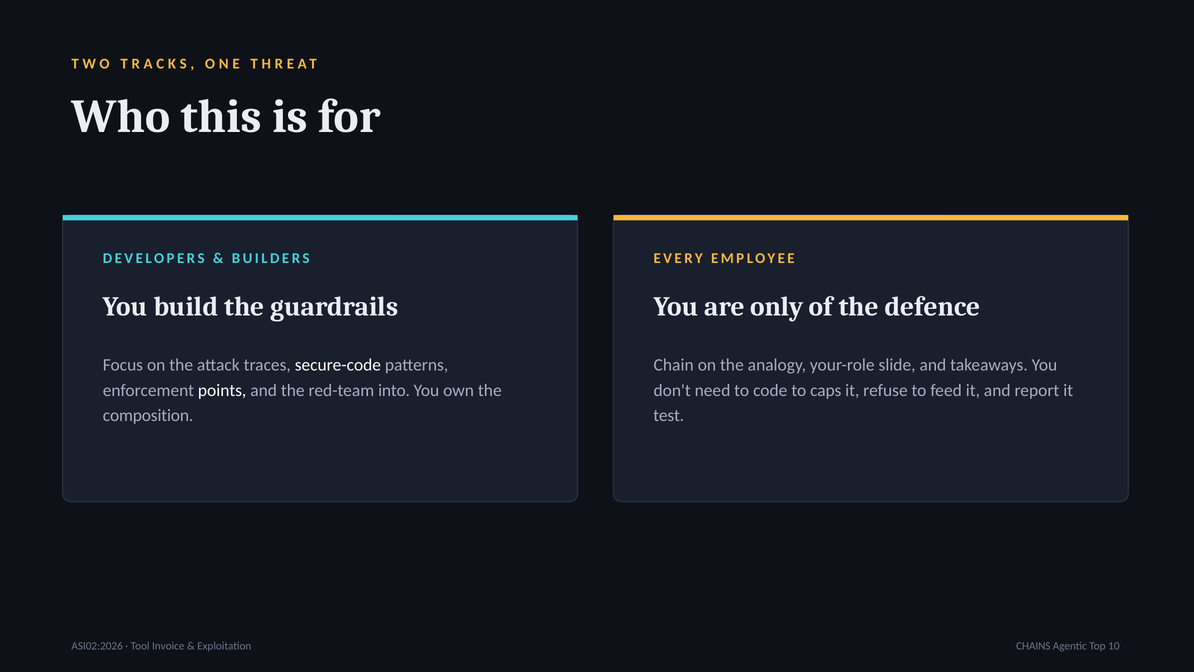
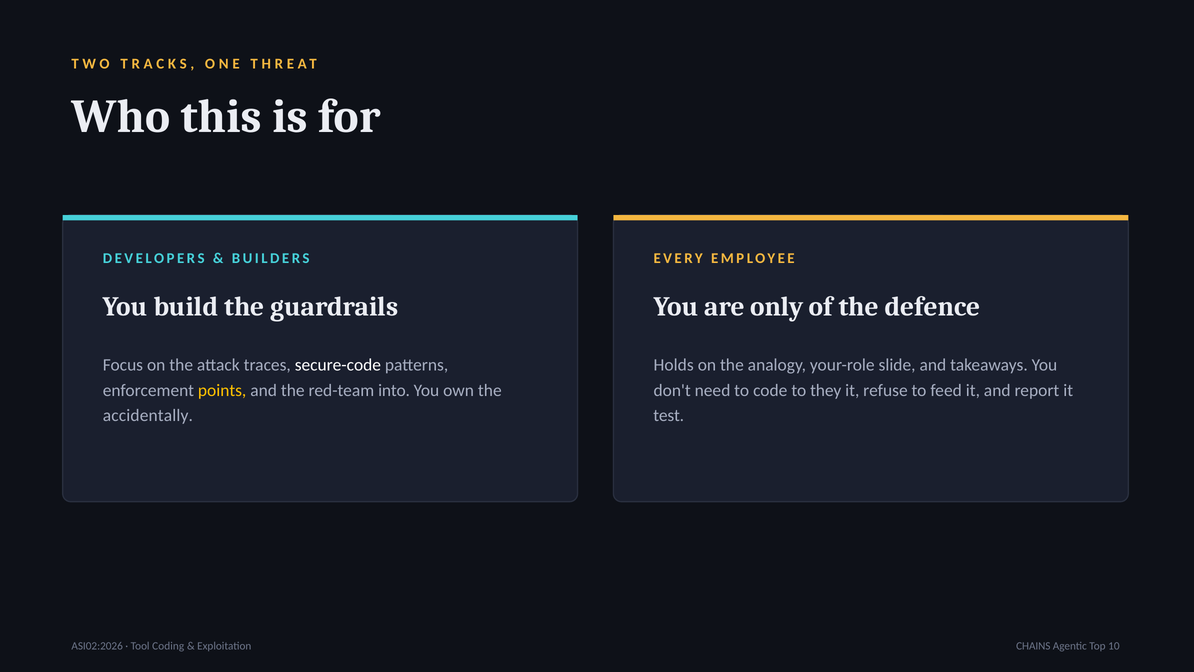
Chain: Chain -> Holds
points colour: white -> yellow
caps: caps -> they
composition: composition -> accidentally
Invoice: Invoice -> Coding
